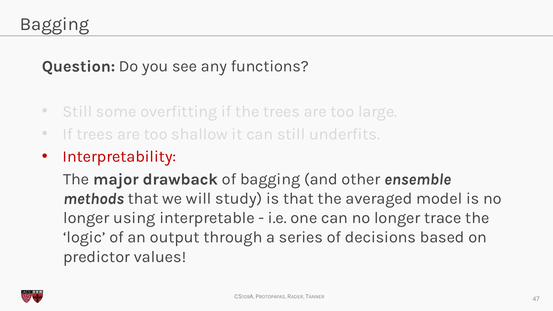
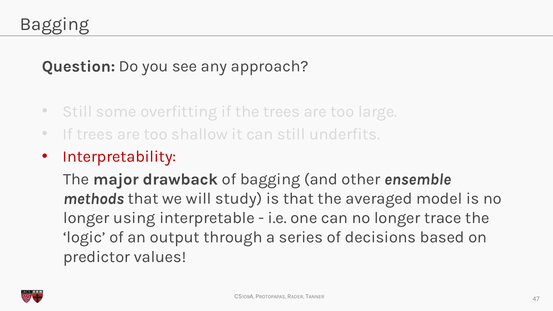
functions: functions -> approach
